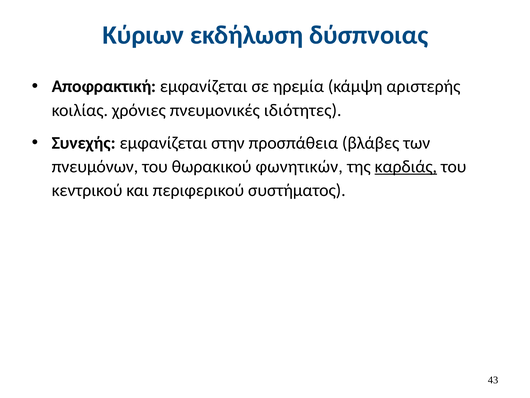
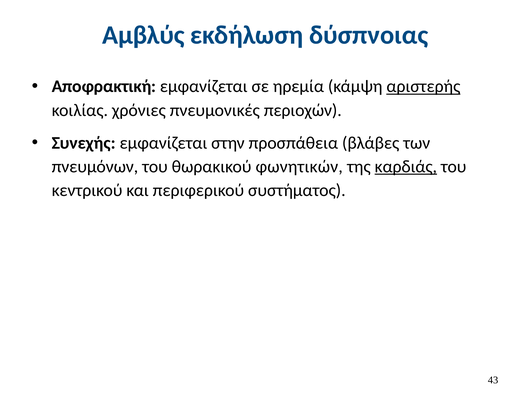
Κύριων: Κύριων -> Αμβλύς
αριστερής underline: none -> present
ιδιότητες: ιδιότητες -> περιοχών
